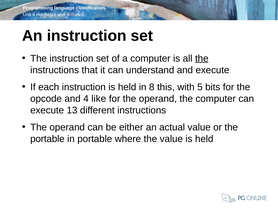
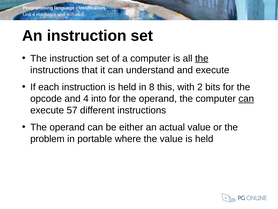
5: 5 -> 2
like: like -> into
can at (246, 98) underline: none -> present
13: 13 -> 57
portable at (47, 139): portable -> problem
